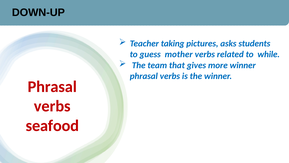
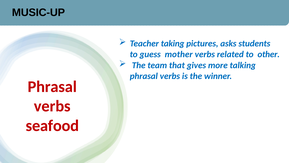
DOWN-UP: DOWN-UP -> MUSIC-UP
while: while -> other
more winner: winner -> talking
